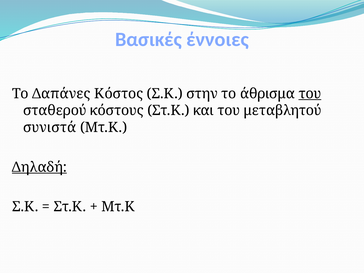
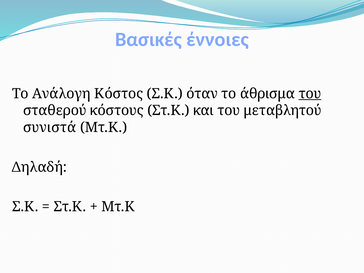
Δαπάνες: Δαπάνες -> Ανάλογη
στην: στην -> όταν
Δηλαδή underline: present -> none
